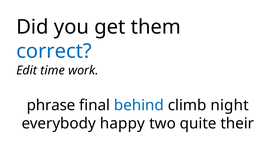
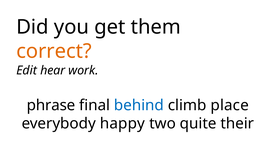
correct colour: blue -> orange
time: time -> hear
night: night -> place
